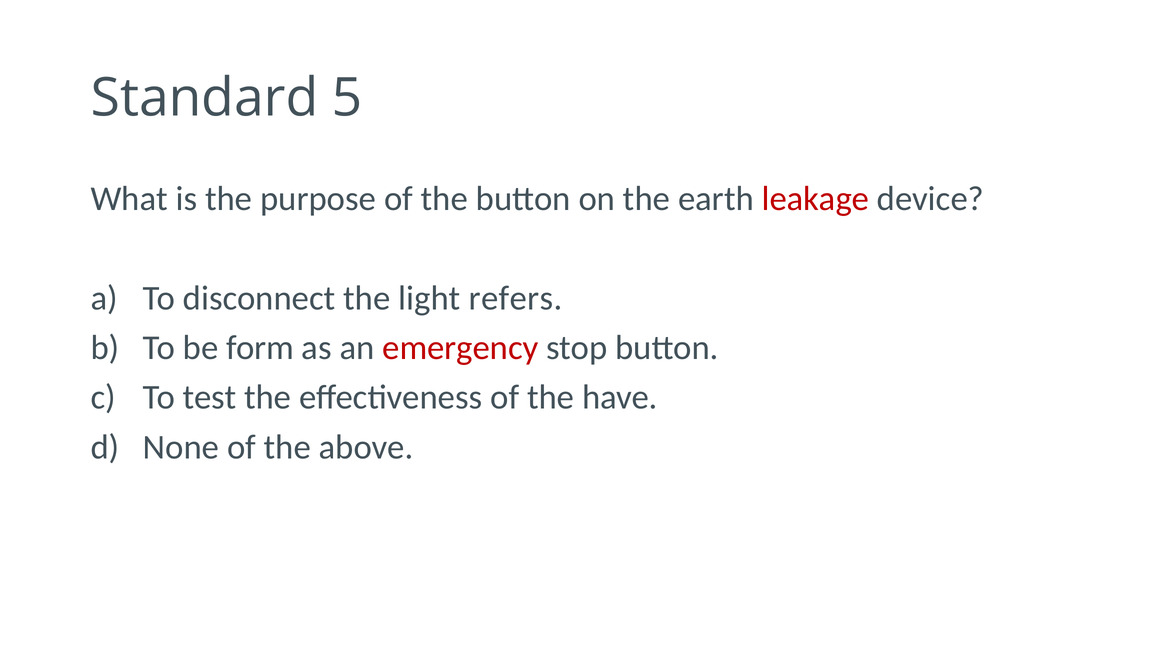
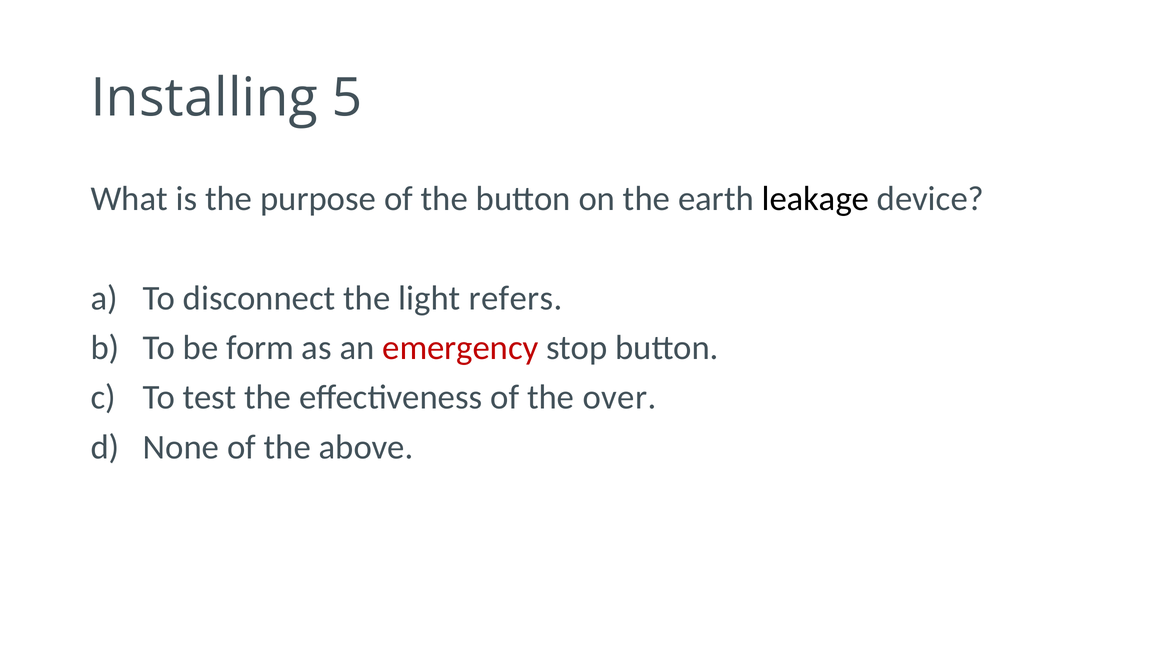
Standard: Standard -> Installing
leakage colour: red -> black
have: have -> over
